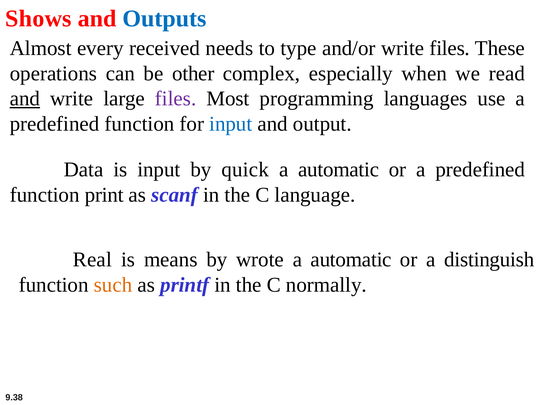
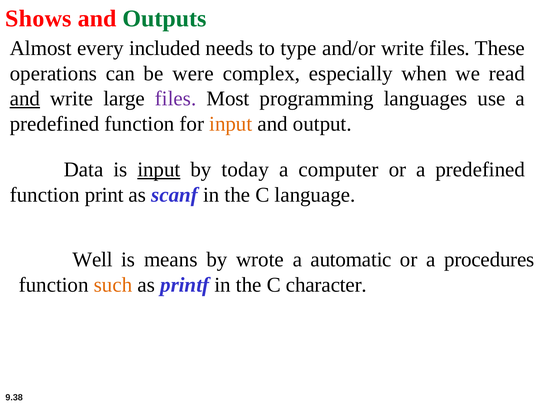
Outputs colour: blue -> green
received: received -> included
other: other -> were
input at (231, 124) colour: blue -> orange
input at (159, 170) underline: none -> present
quick: quick -> today
automatic at (339, 170): automatic -> computer
Real: Real -> Well
distinguish: distinguish -> procedures
normally: normally -> character
